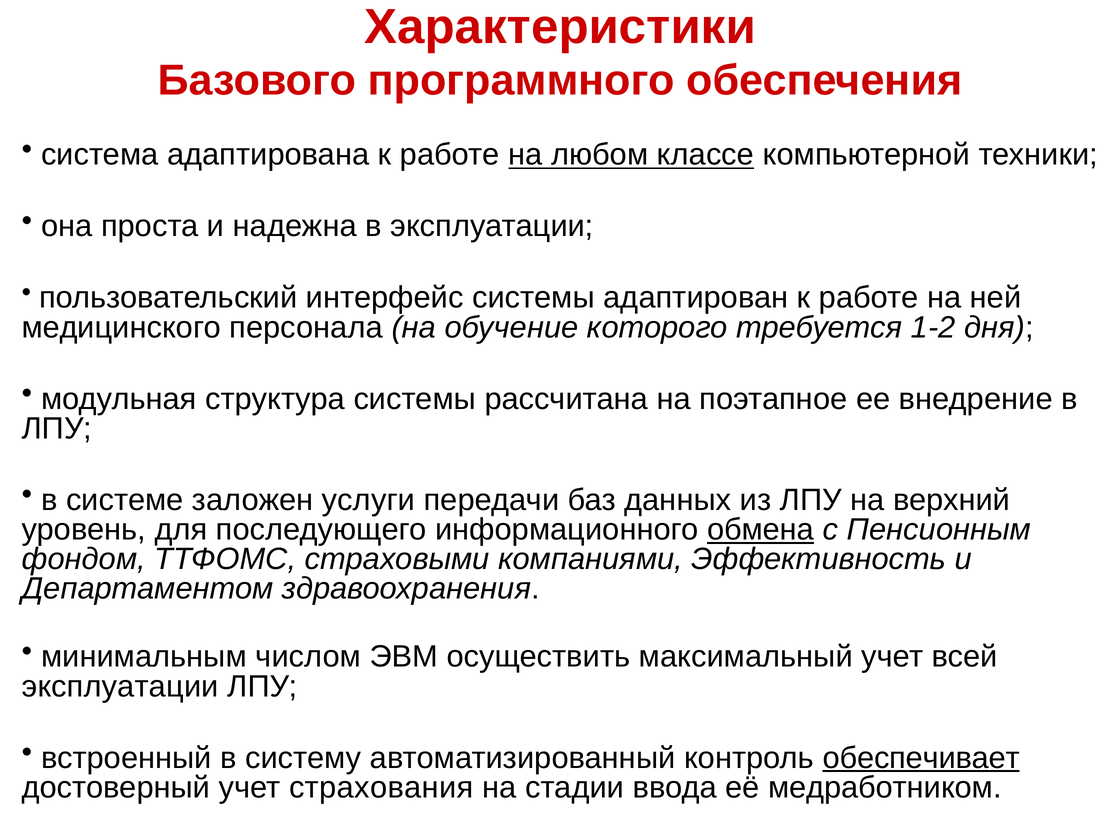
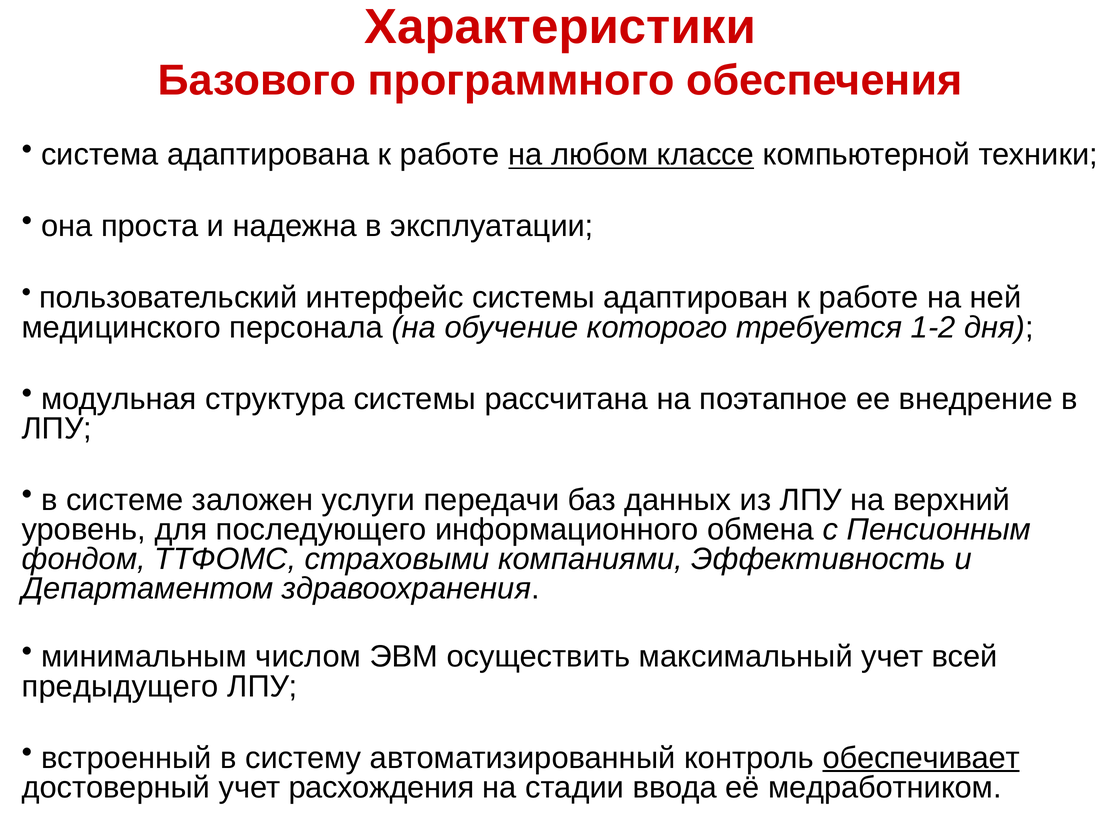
обмена underline: present -> none
эксплуатации at (120, 687): эксплуатации -> предыдущего
страхования: страхования -> расхождения
